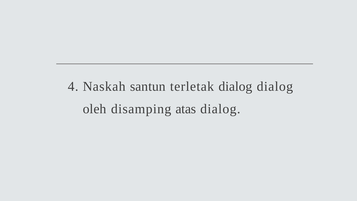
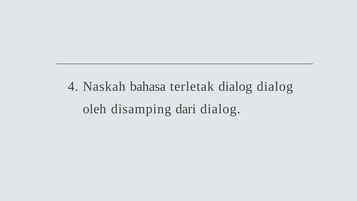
santun: santun -> bahasa
atas: atas -> dari
